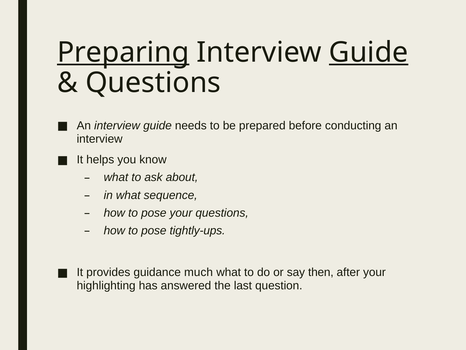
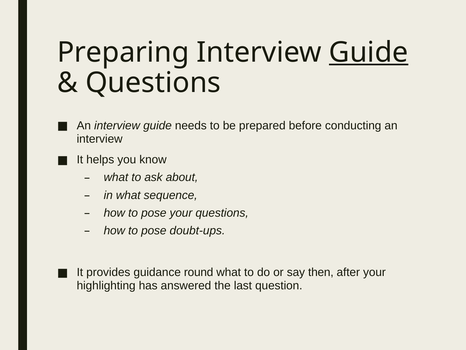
Preparing underline: present -> none
tightly-ups: tightly-ups -> doubt-ups
much: much -> round
